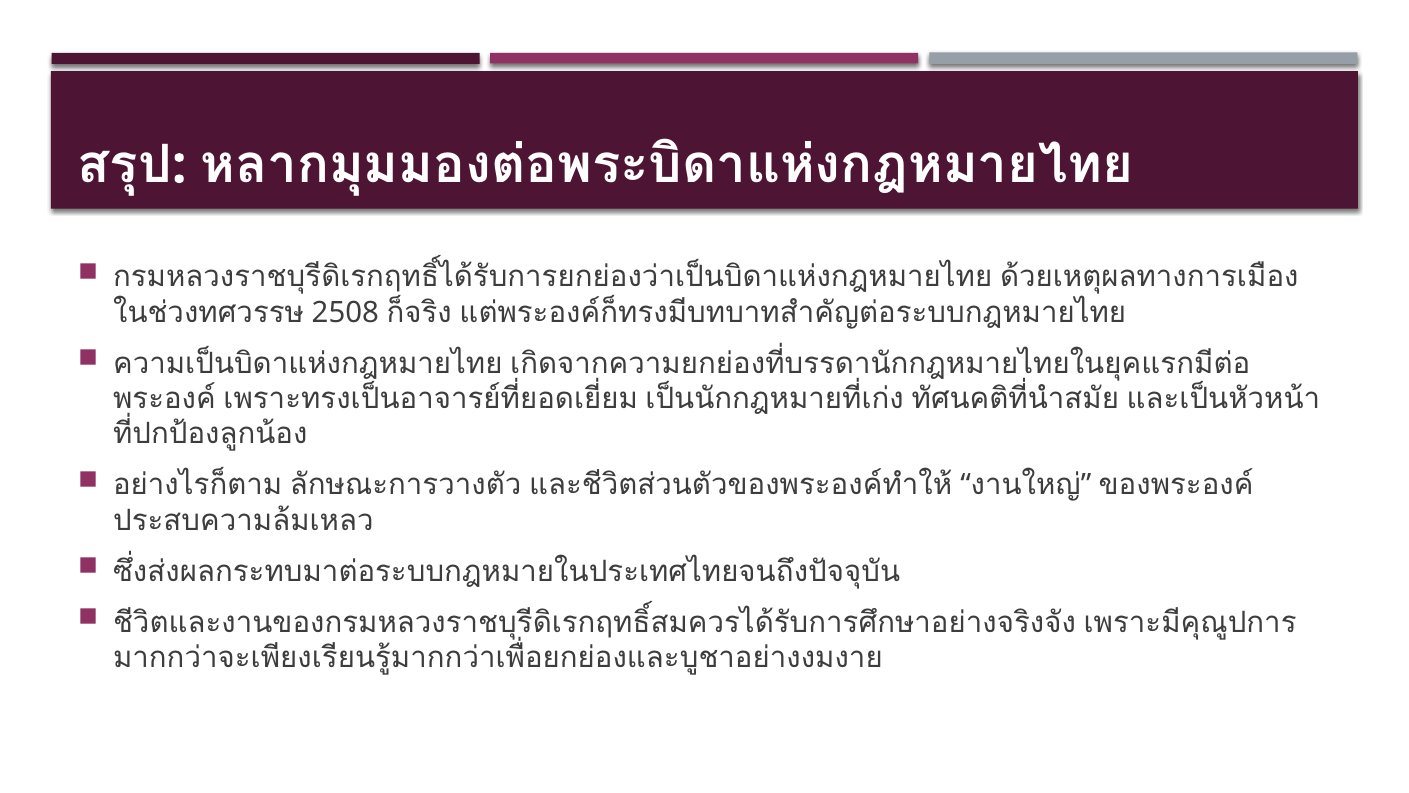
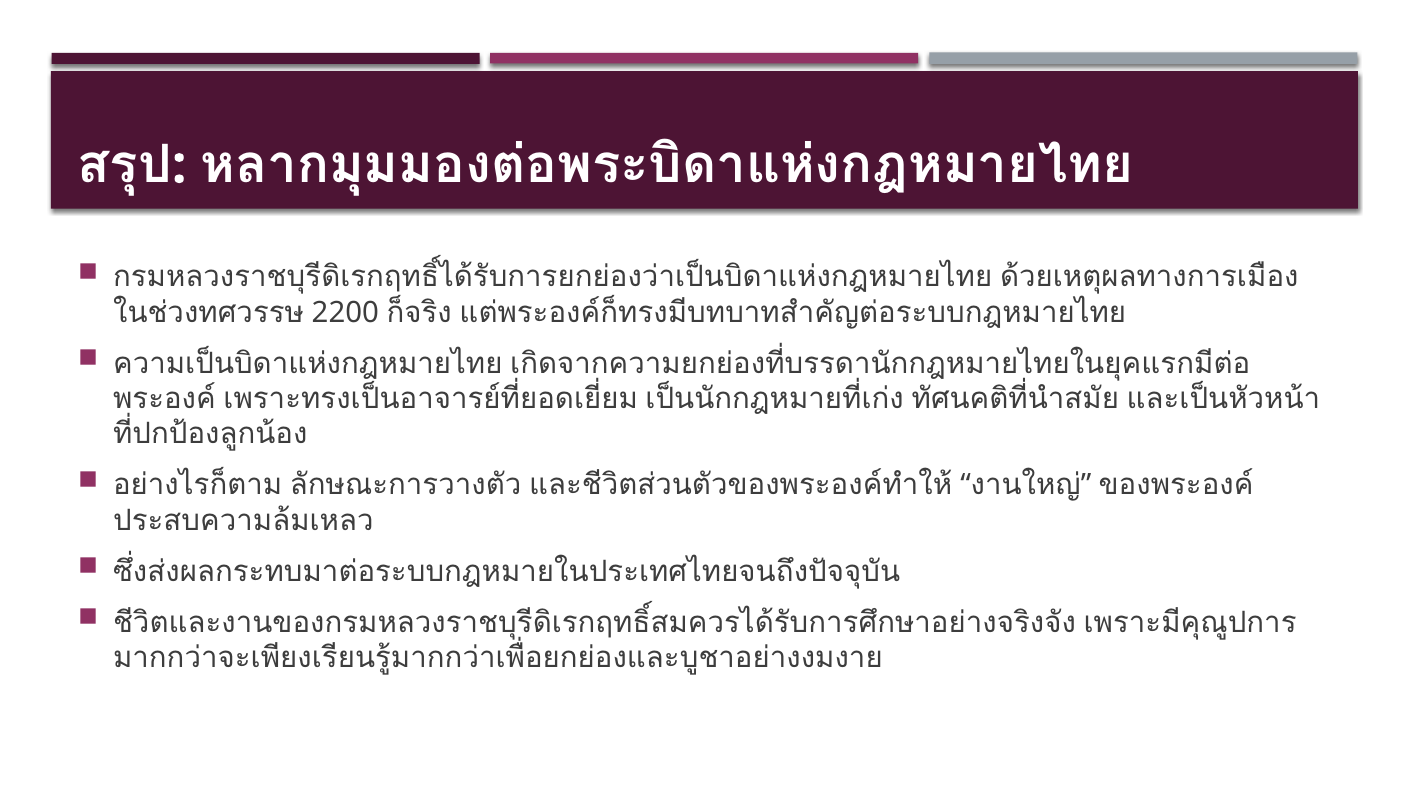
2508: 2508 -> 2200
